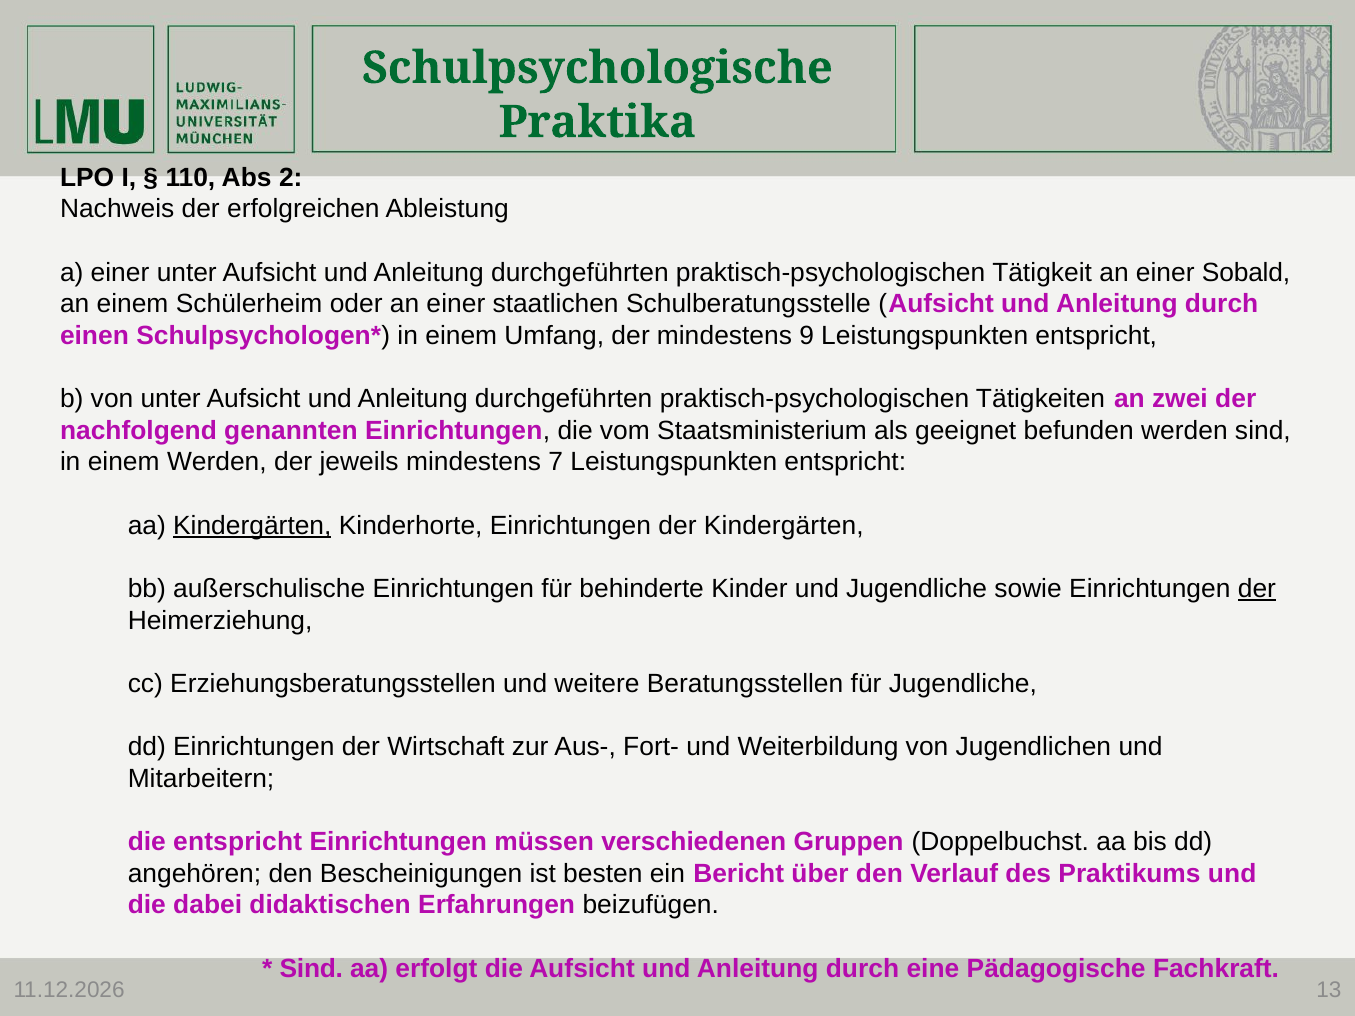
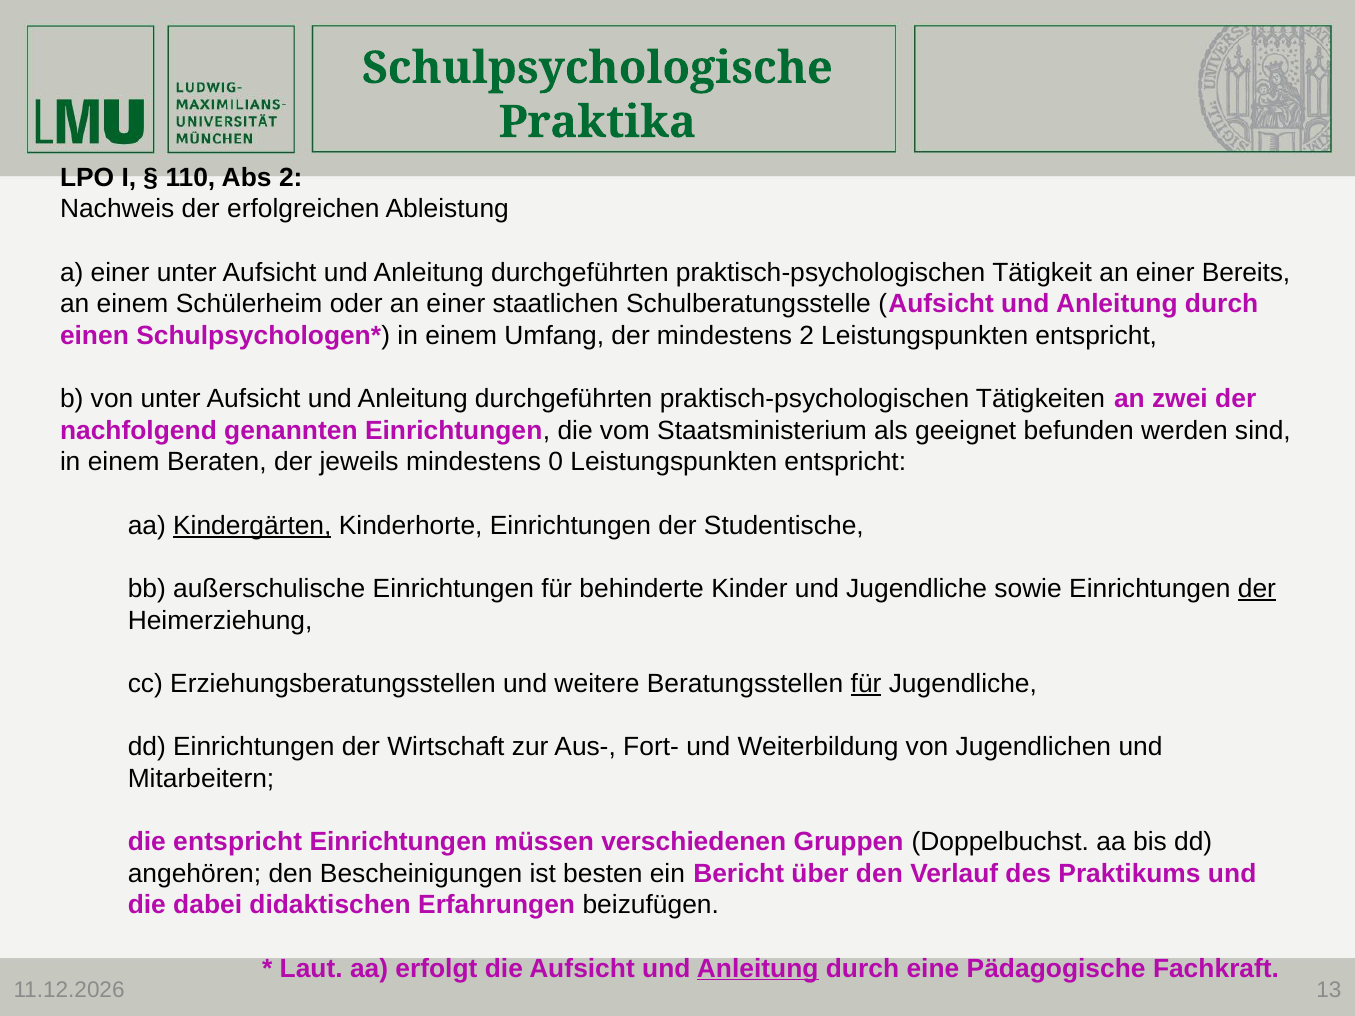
Sobald: Sobald -> Bereits
mindestens 9: 9 -> 2
einem Werden: Werden -> Beraten
7: 7 -> 0
der Kindergärten: Kindergärten -> Studentische
für at (866, 684) underline: none -> present
Sind at (311, 969): Sind -> Laut
Anleitung at (758, 969) underline: none -> present
